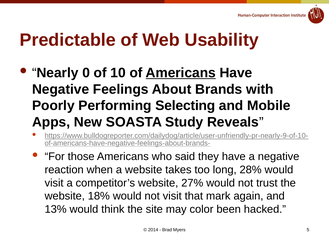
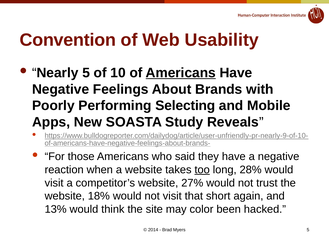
Predictable: Predictable -> Convention
Nearly 0: 0 -> 5
too underline: none -> present
mark: mark -> short
